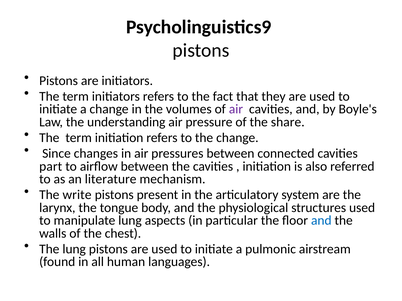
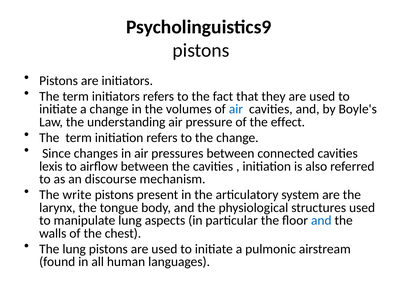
air at (236, 109) colour: purple -> blue
share: share -> effect
part: part -> lexis
literature: literature -> discourse
